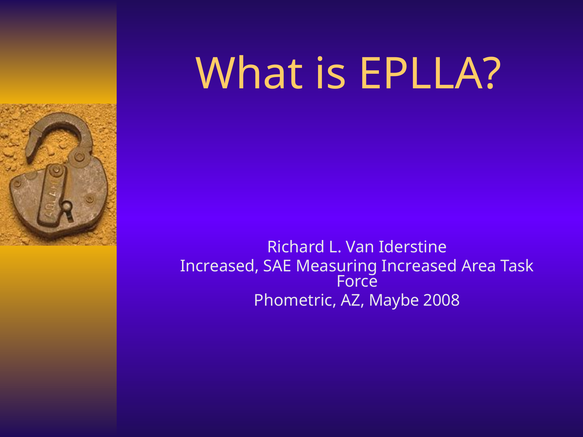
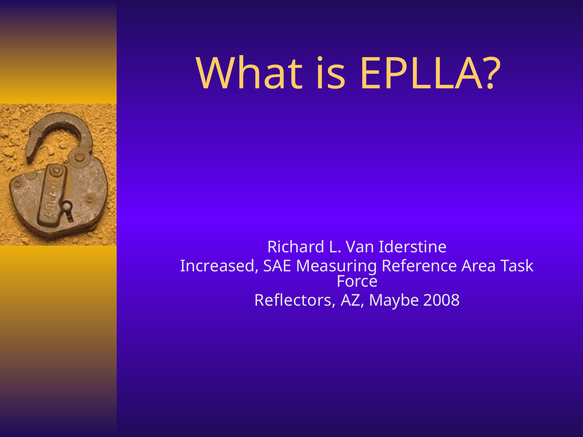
Measuring Increased: Increased -> Reference
Phometric: Phometric -> Reflectors
